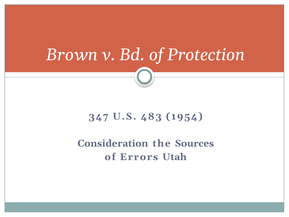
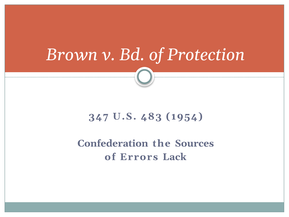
Consideration: Consideration -> Confederation
Utah: Utah -> Lack
